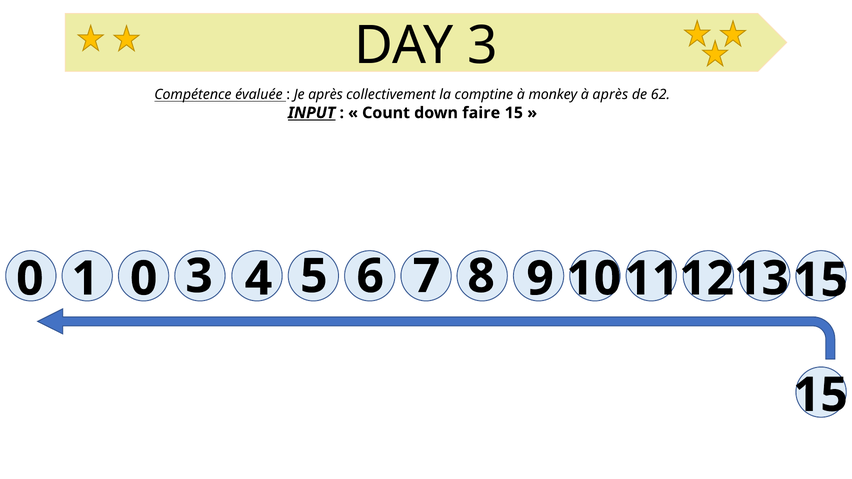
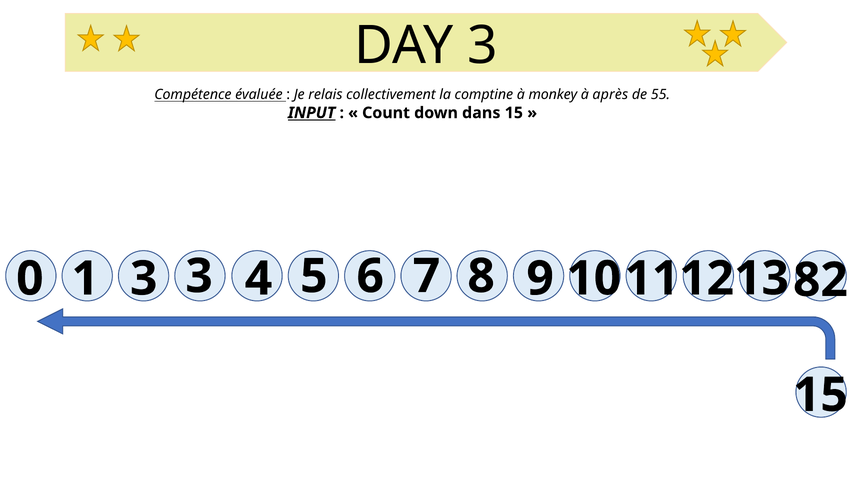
Je après: après -> relais
62: 62 -> 55
faire: faire -> dans
0 0: 0 -> 3
15 at (820, 280): 15 -> 82
